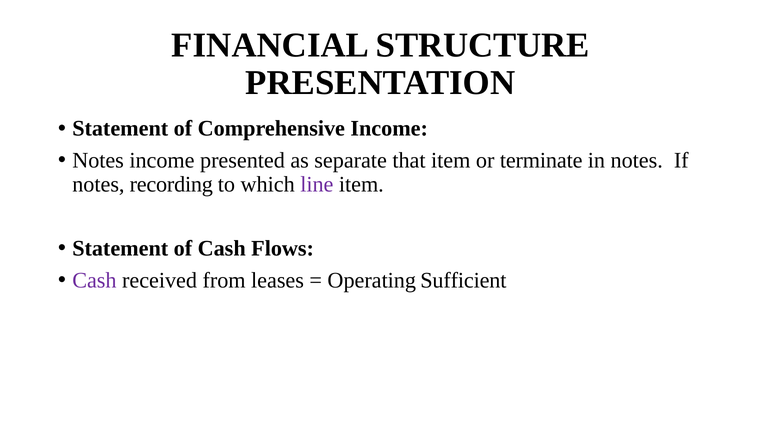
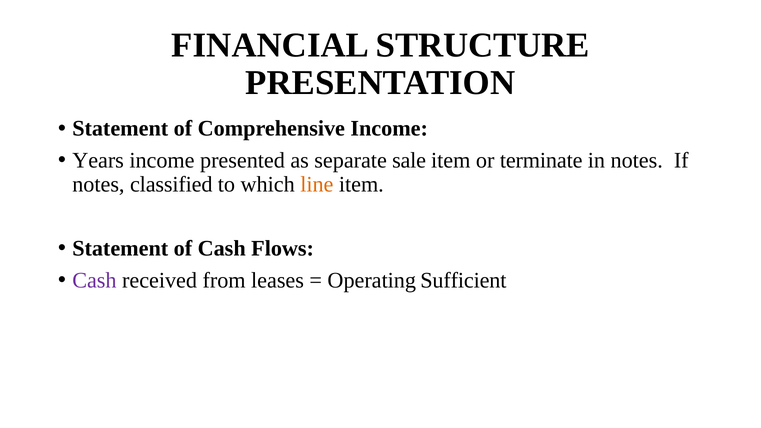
Notes at (98, 161): Notes -> Years
that: that -> sale
recording: recording -> classified
line colour: purple -> orange
